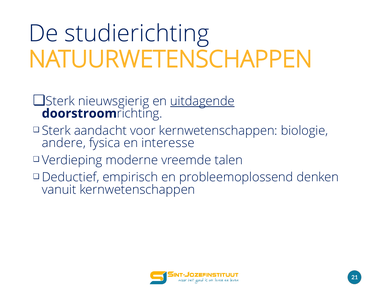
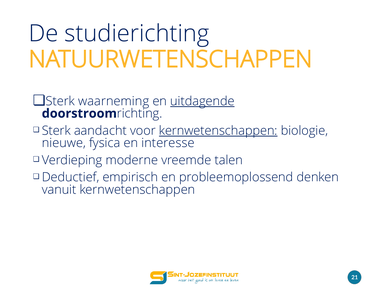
nieuwsgierig: nieuwsgierig -> waarneming
kernwetenschappen at (218, 131) underline: none -> present
andere: andere -> nieuwe
